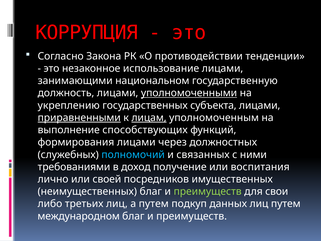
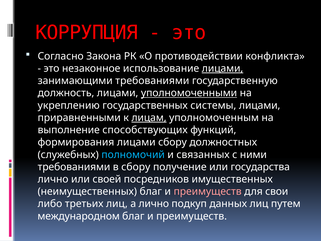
тенденции: тенденции -> конфликта
лицами at (223, 68) underline: none -> present
занимающими национальном: национальном -> требованиями
субъекта: субъекта -> системы
приравненными underline: present -> none
лицами через: через -> сбору
в доход: доход -> сбору
воспитания: воспитания -> государства
преимуществ at (208, 191) colour: light green -> pink
а путем: путем -> лично
